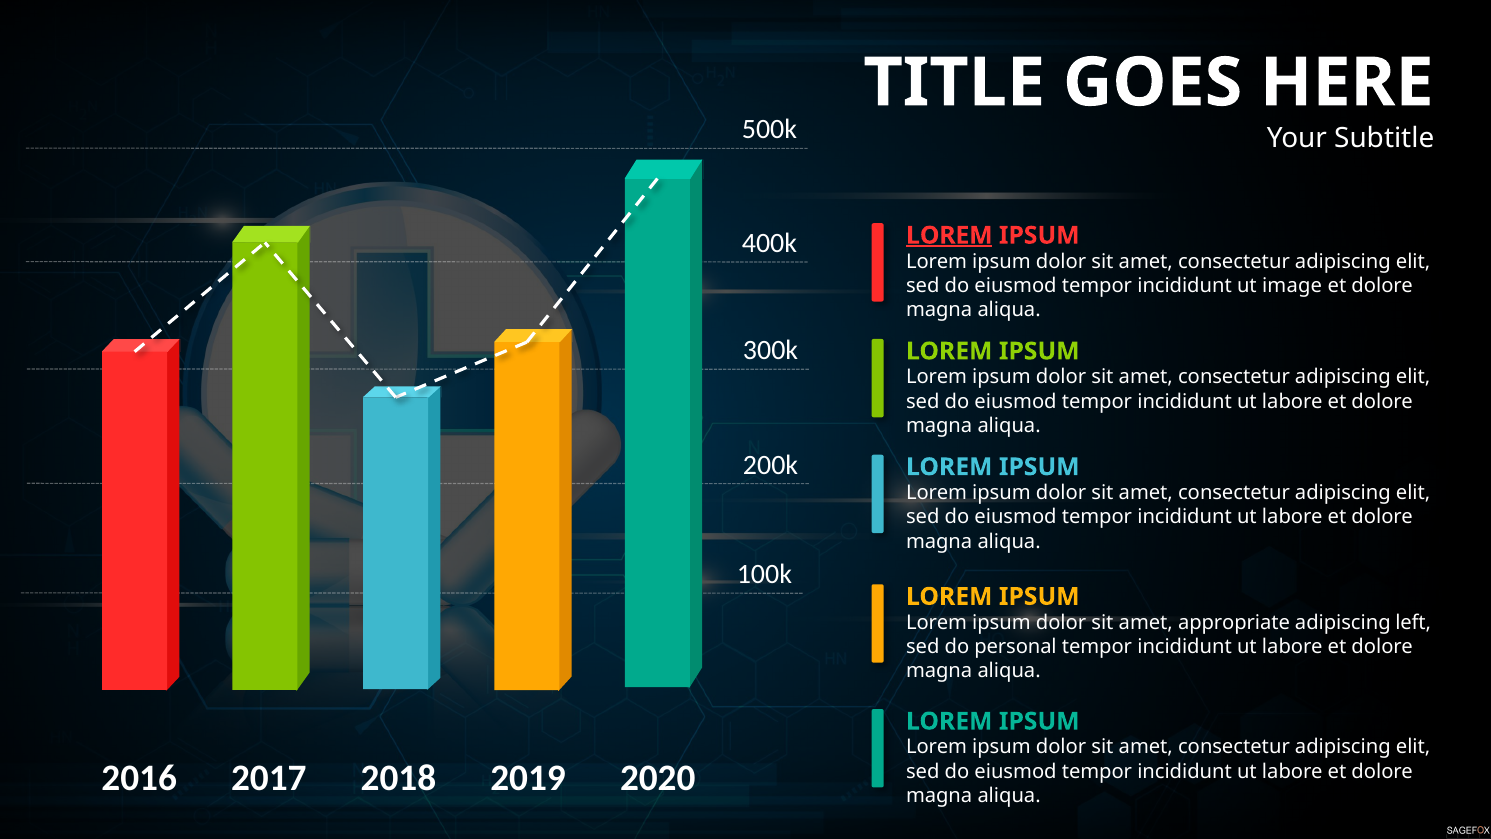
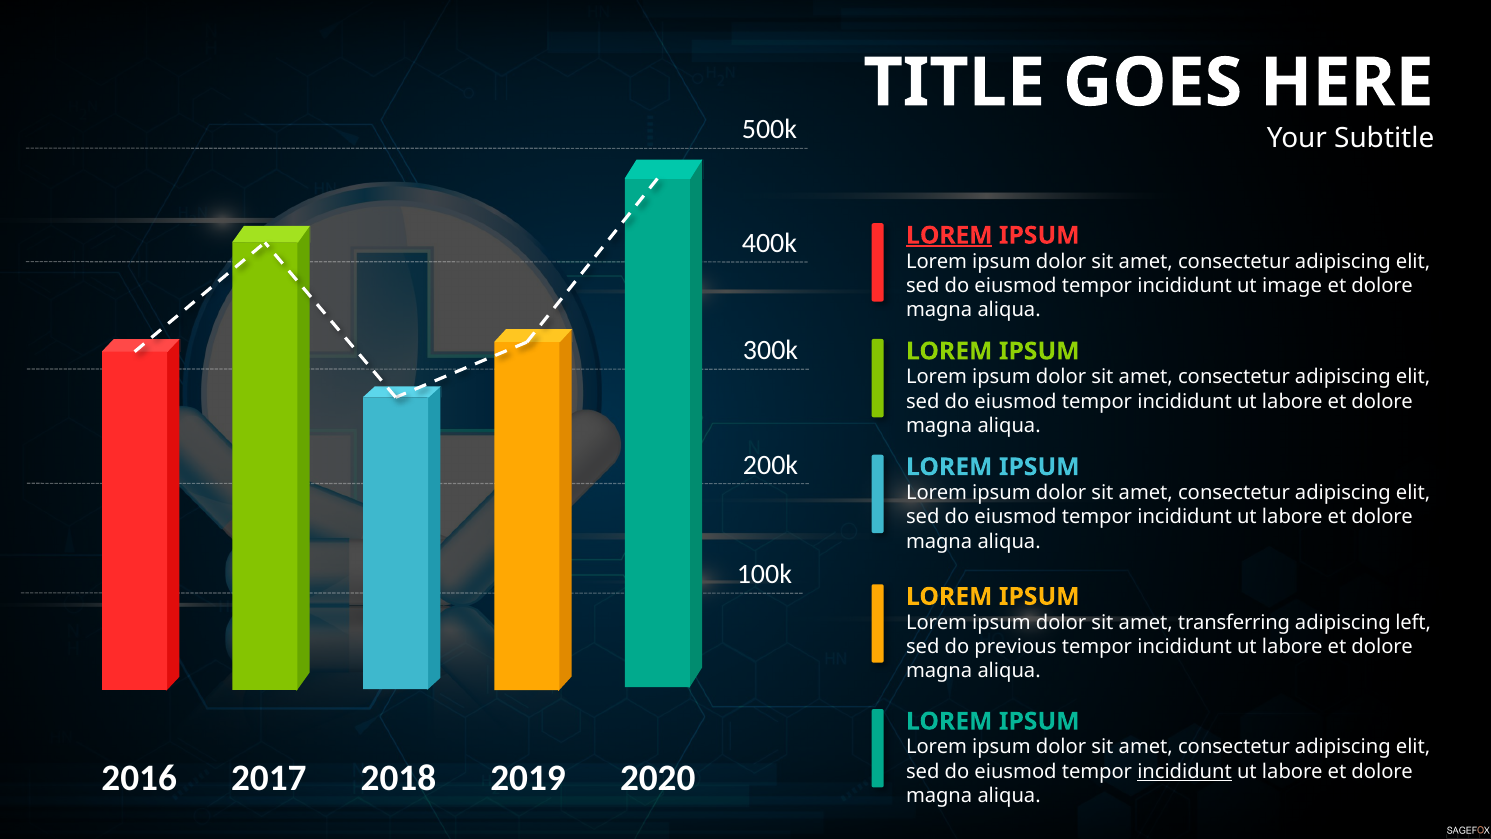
appropriate: appropriate -> transferring
personal: personal -> previous
incididunt at (1185, 771) underline: none -> present
